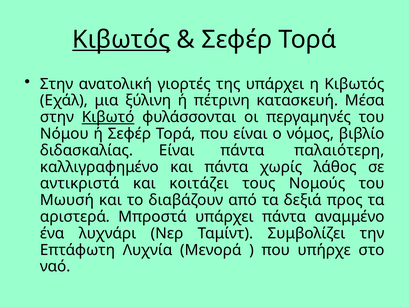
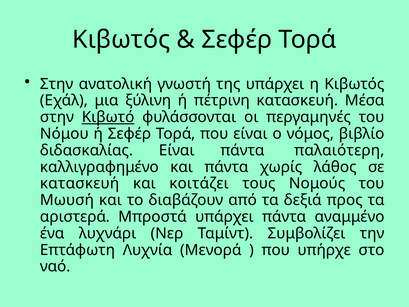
Κιβωτός at (121, 40) underline: present -> none
γιορτές: γιορτές -> γνωστή
αντικριστά at (80, 183): αντικριστά -> κατασκευή
